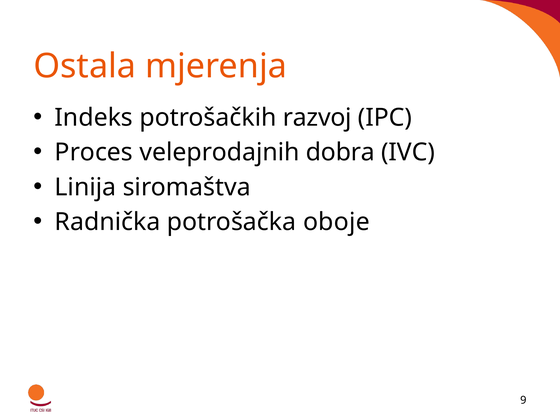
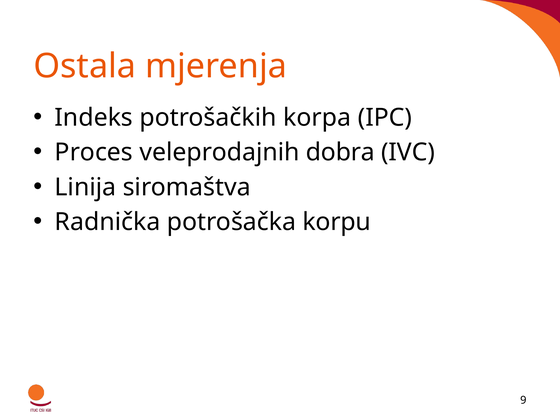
razvoj: razvoj -> korpa
oboje: oboje -> korpu
